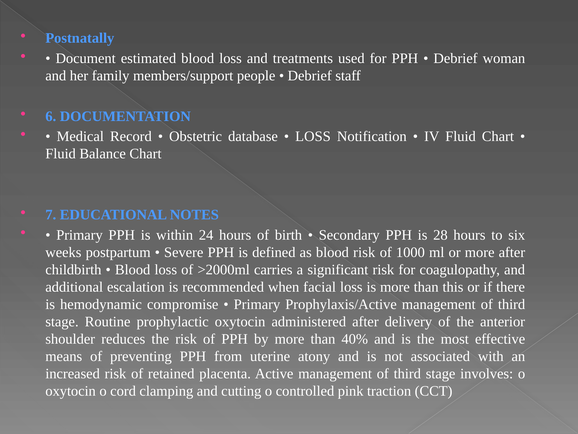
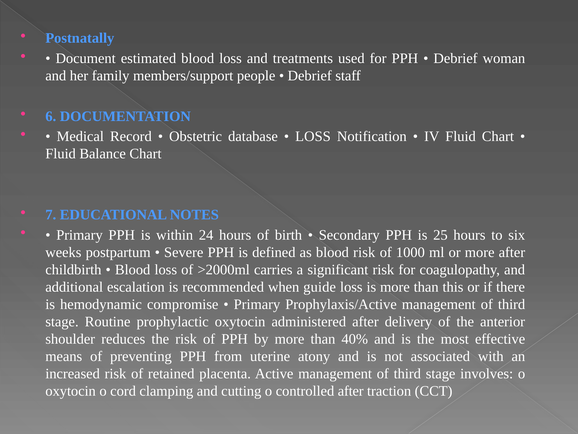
28: 28 -> 25
facial: facial -> guide
controlled pink: pink -> after
